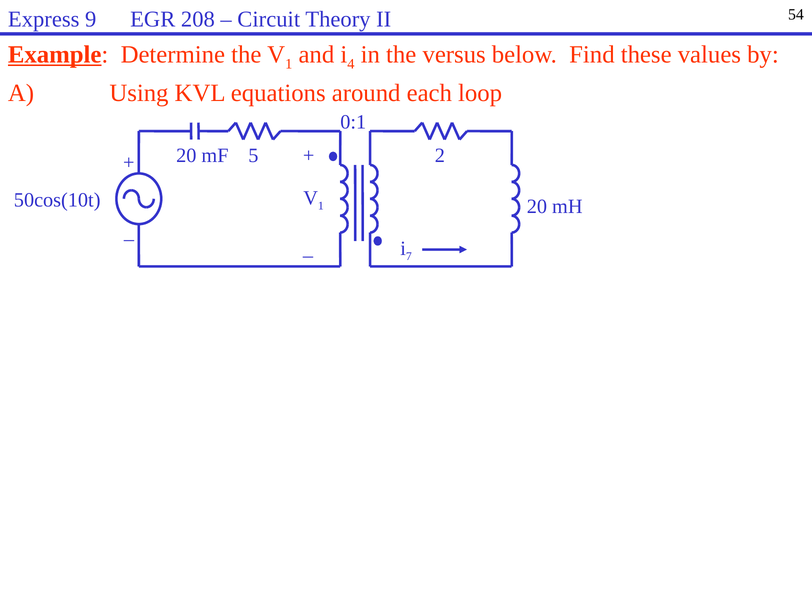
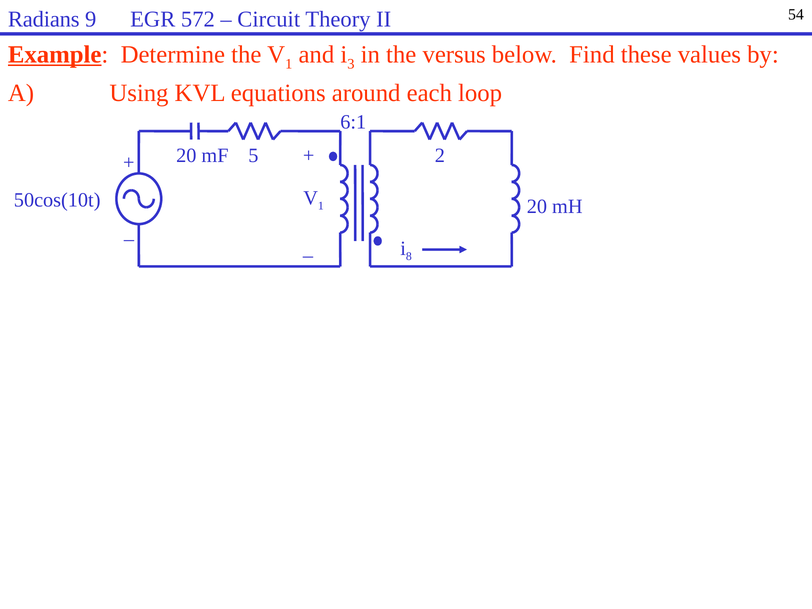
Express: Express -> Radians
208: 208 -> 572
4: 4 -> 3
0:1: 0:1 -> 6:1
7: 7 -> 8
